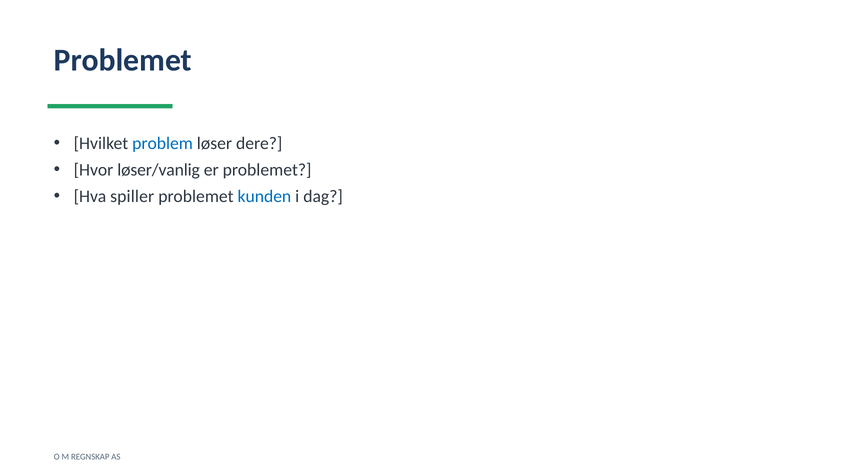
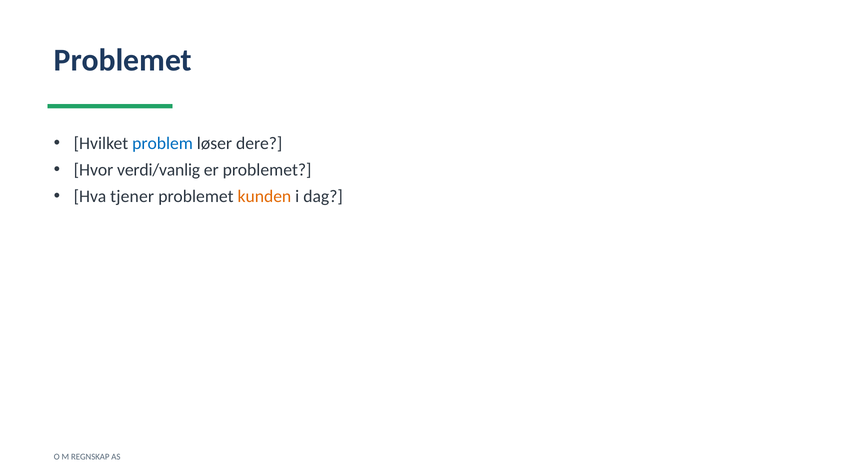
løser/vanlig: løser/vanlig -> verdi/vanlig
spiller: spiller -> tjener
kunden colour: blue -> orange
